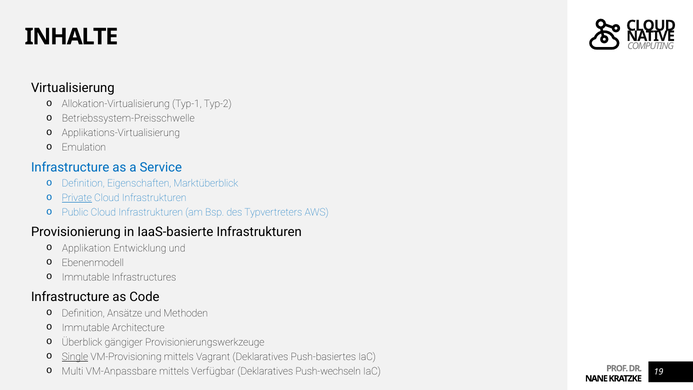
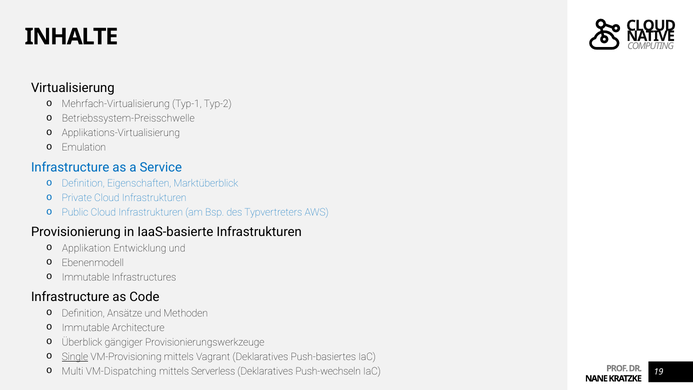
Allokation-Virtualisierung: Allokation-Virtualisierung -> Mehrfach-Virtualisierung
Private underline: present -> none
VM-Anpassbare: VM-Anpassbare -> VM-Dispatching
Verfügbar: Verfügbar -> Serverless
